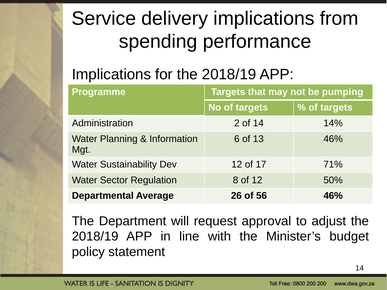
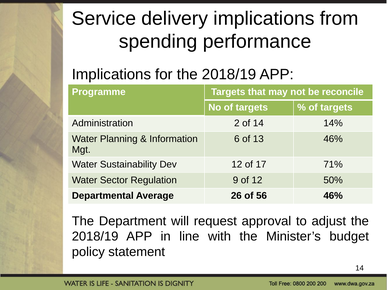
pumping: pumping -> reconcile
8: 8 -> 9
